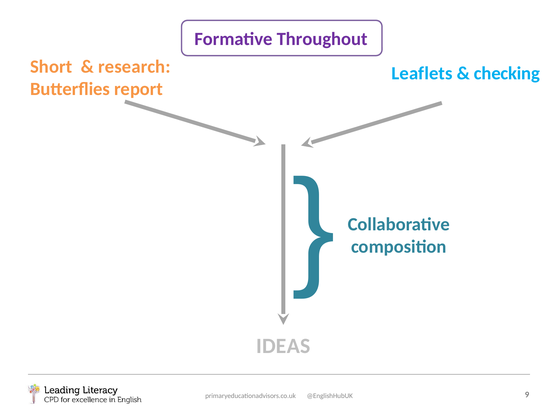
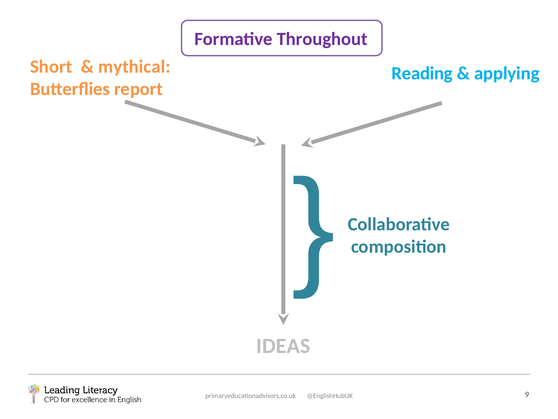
research: research -> mythical
Leaflets: Leaflets -> Reading
checking: checking -> applying
